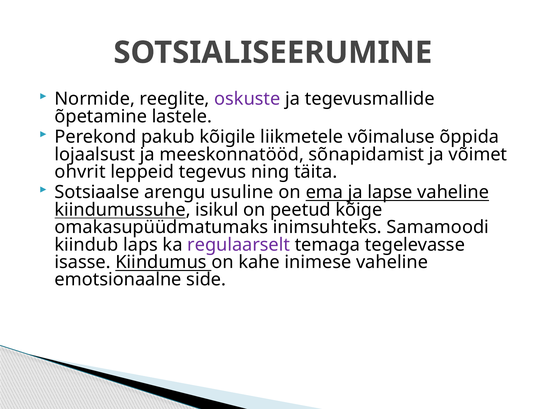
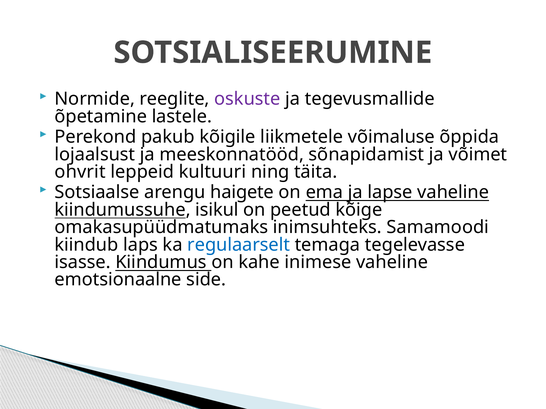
tegevus: tegevus -> kultuuri
usuline: usuline -> haigete
regulaarselt colour: purple -> blue
